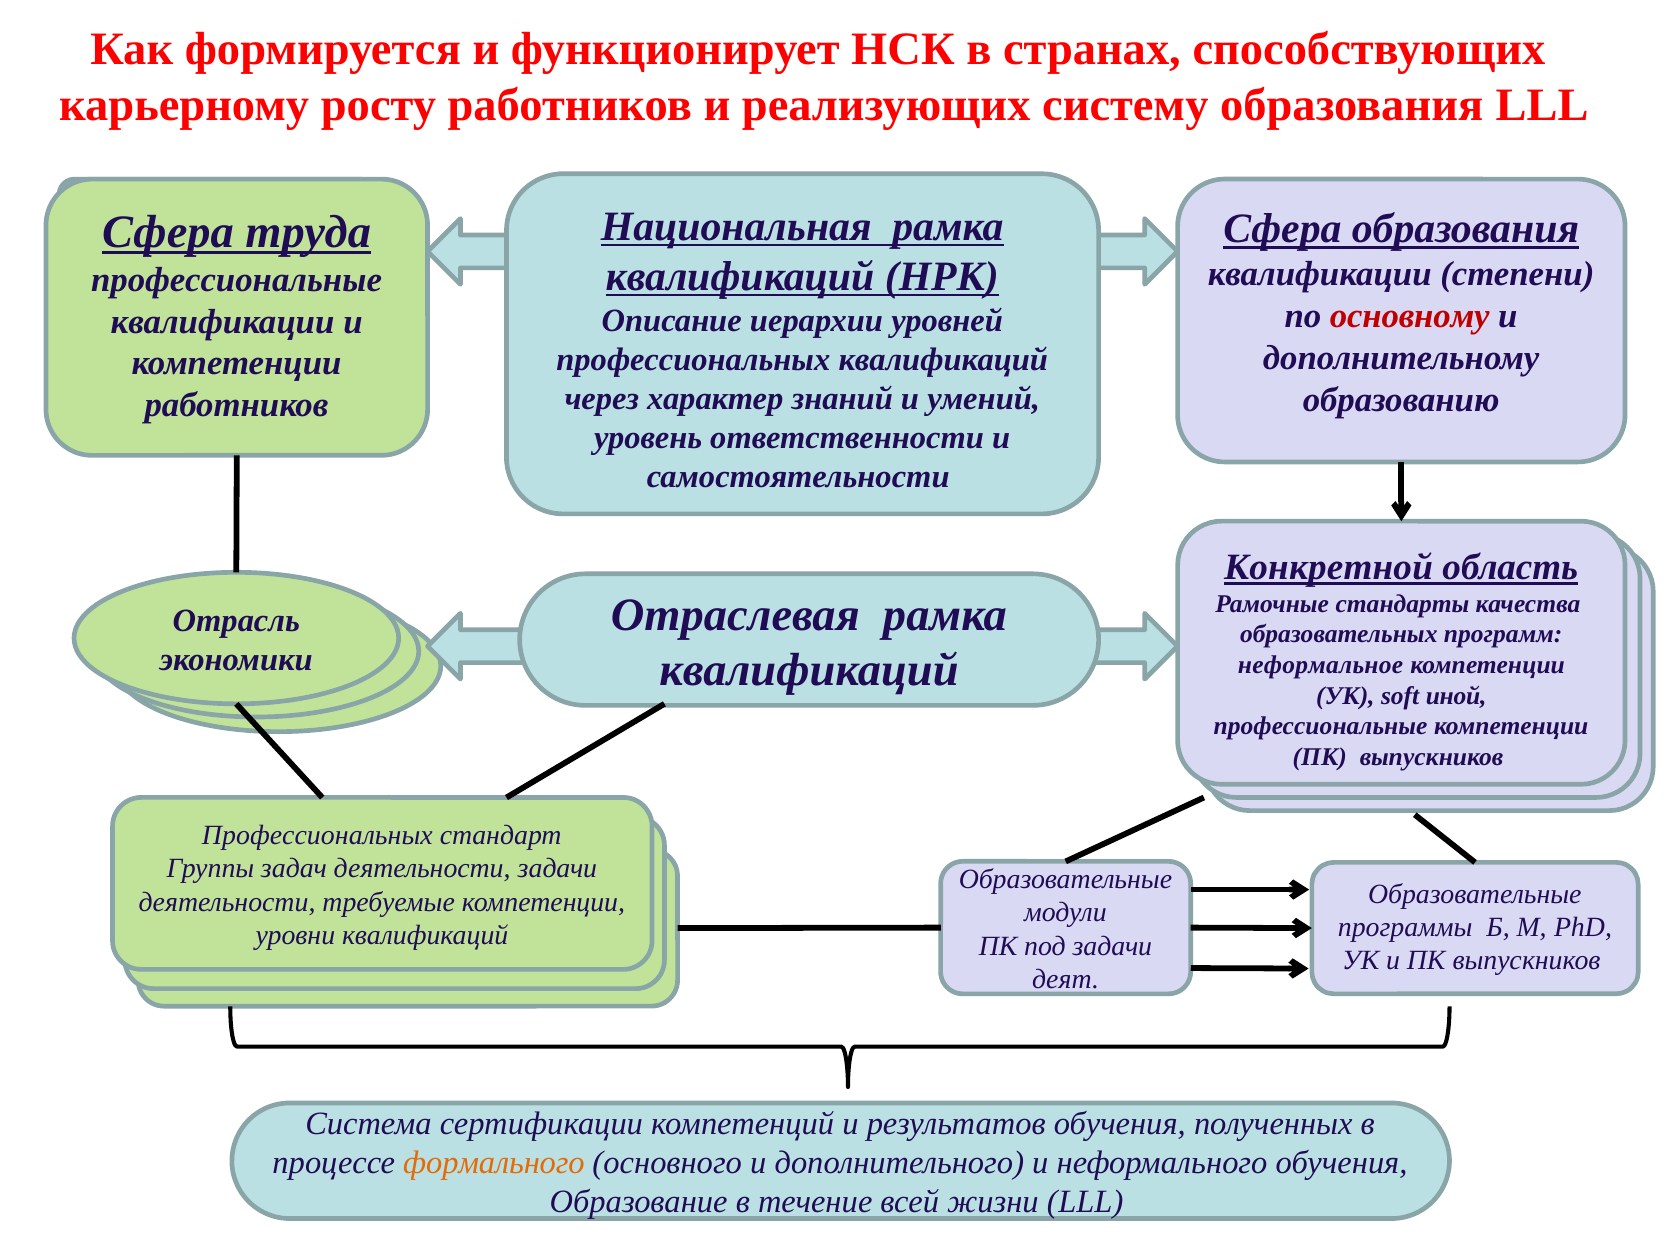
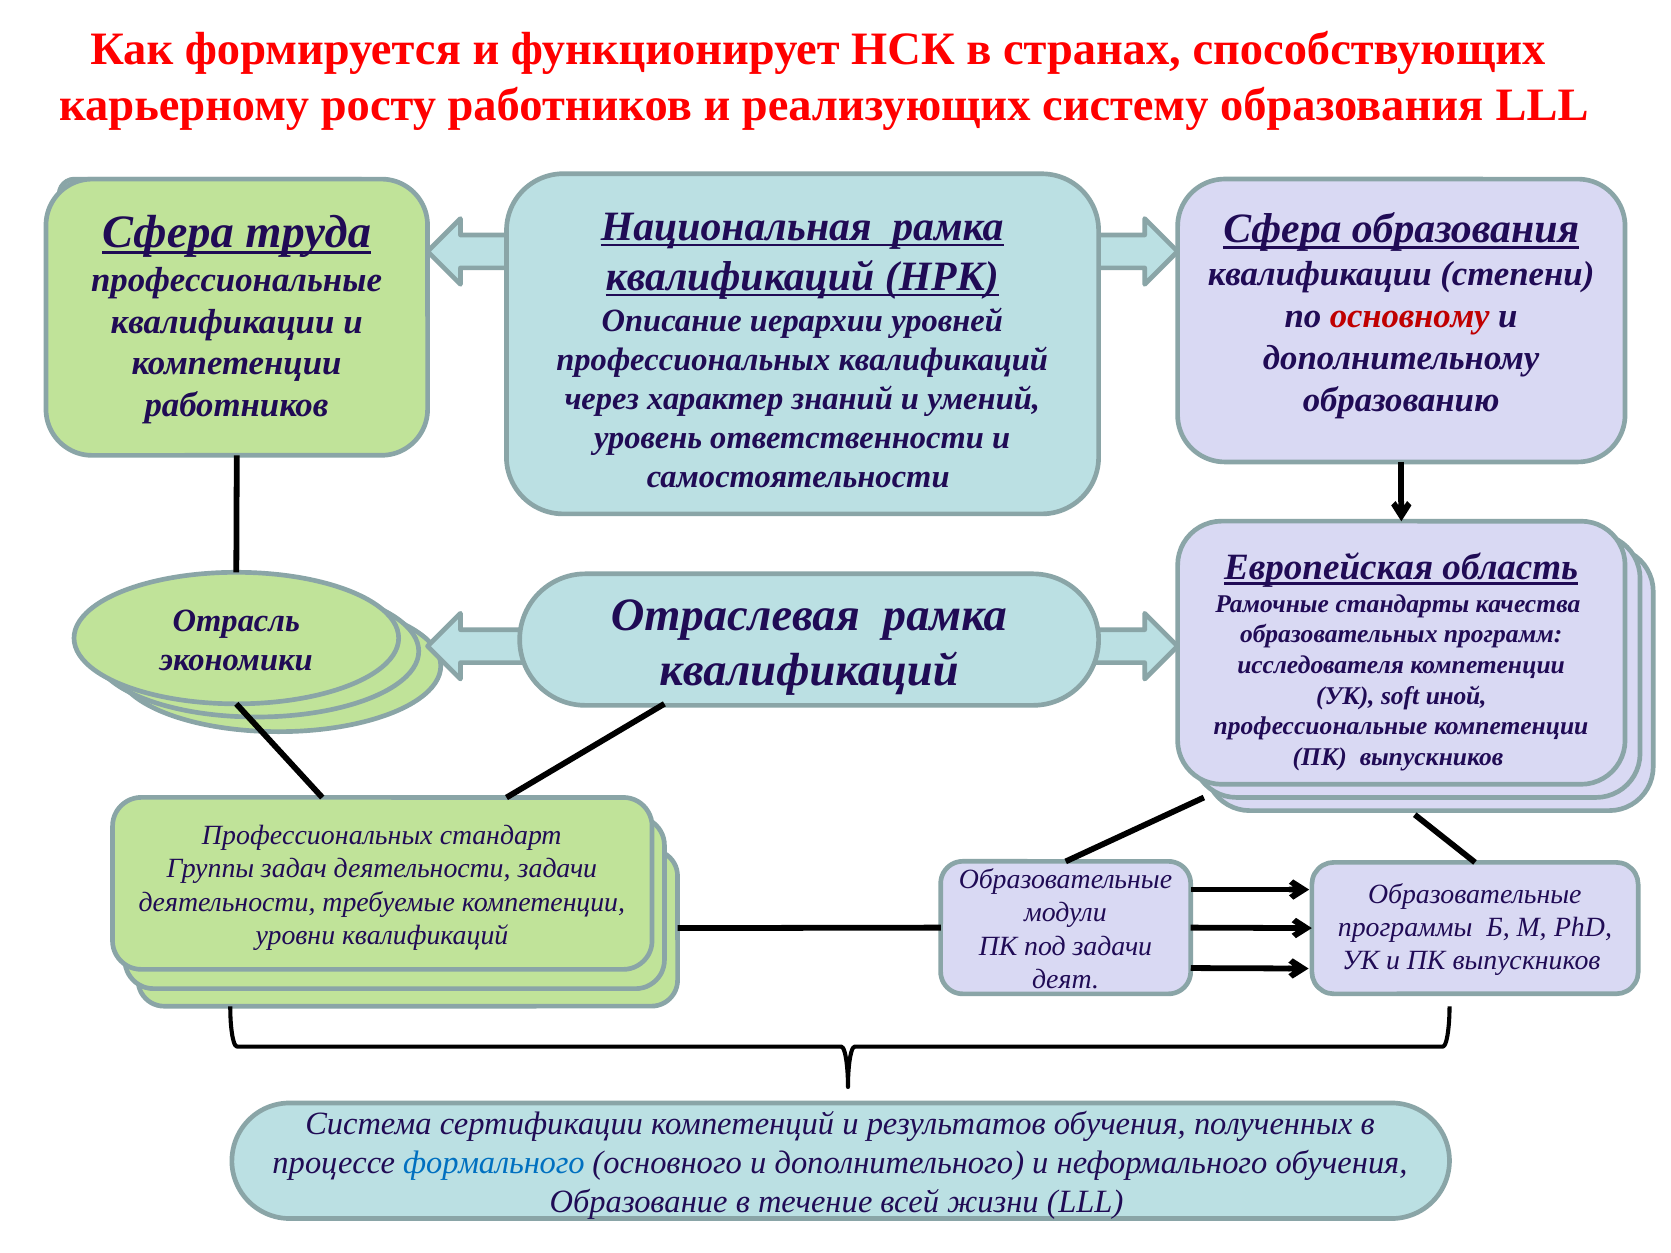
Конкретной: Конкретной -> Европейская
неформальное: неформальное -> исследователя
формального colour: orange -> blue
